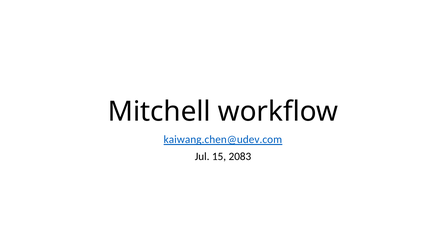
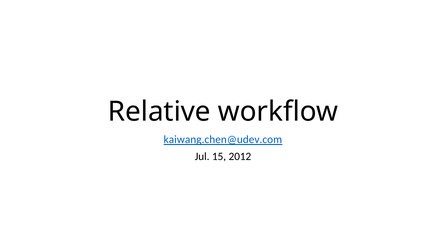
Mitchell: Mitchell -> Relative
2083: 2083 -> 2012
